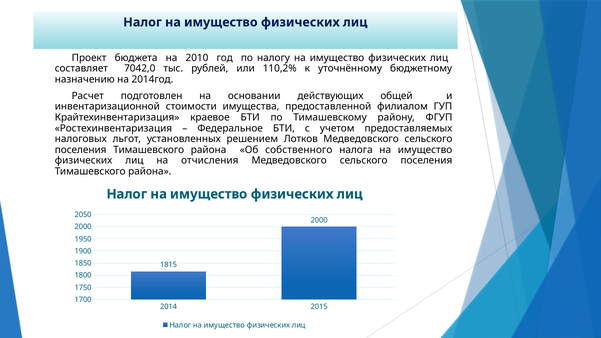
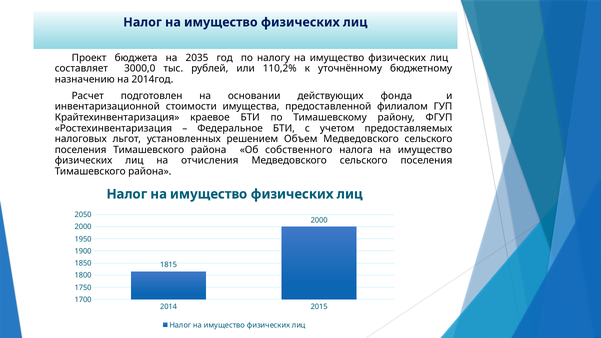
2010: 2010 -> 2035
7042,0: 7042,0 -> 3000,0
общей: общей -> фонда
Лотков: Лотков -> Объем
